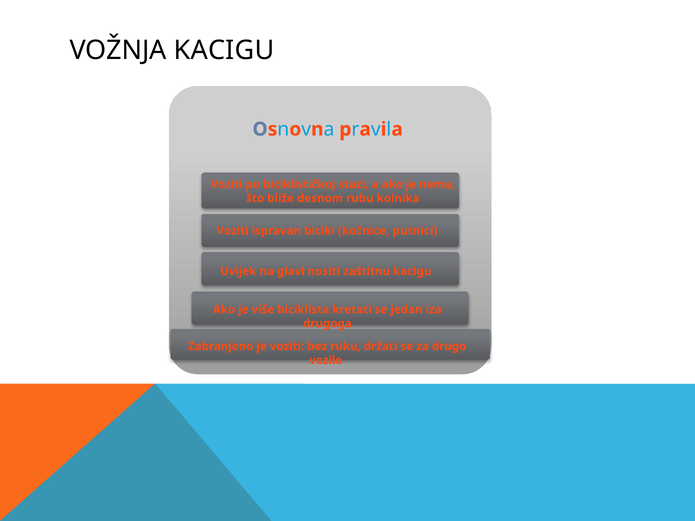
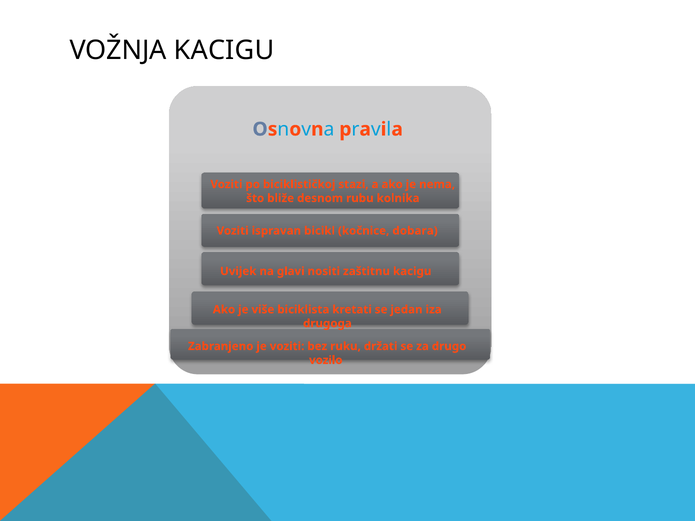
putnici: putnici -> dobara
